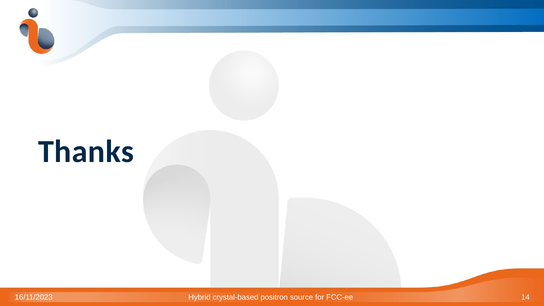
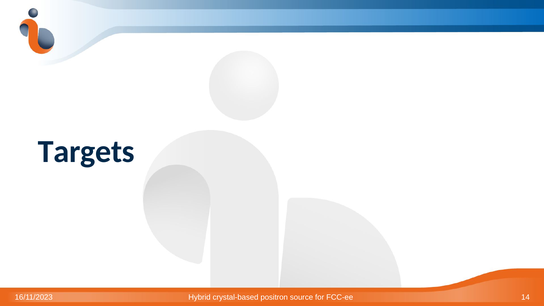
Thanks: Thanks -> Targets
